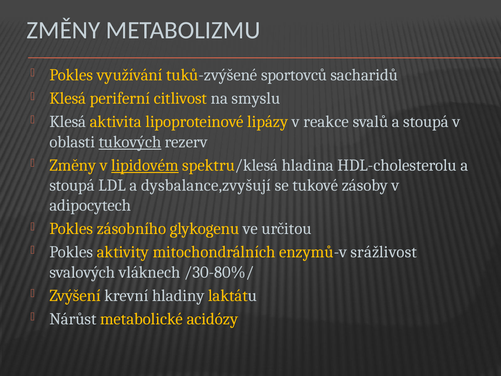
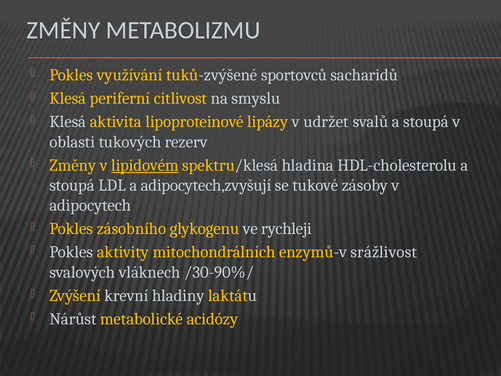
reakce: reakce -> udržet
tukových underline: present -> none
dysbalance,zvyšují: dysbalance,zvyšují -> adipocytech,zvyšují
určitou: určitou -> rychleji
/30-80%/: /30-80%/ -> /30-90%/
